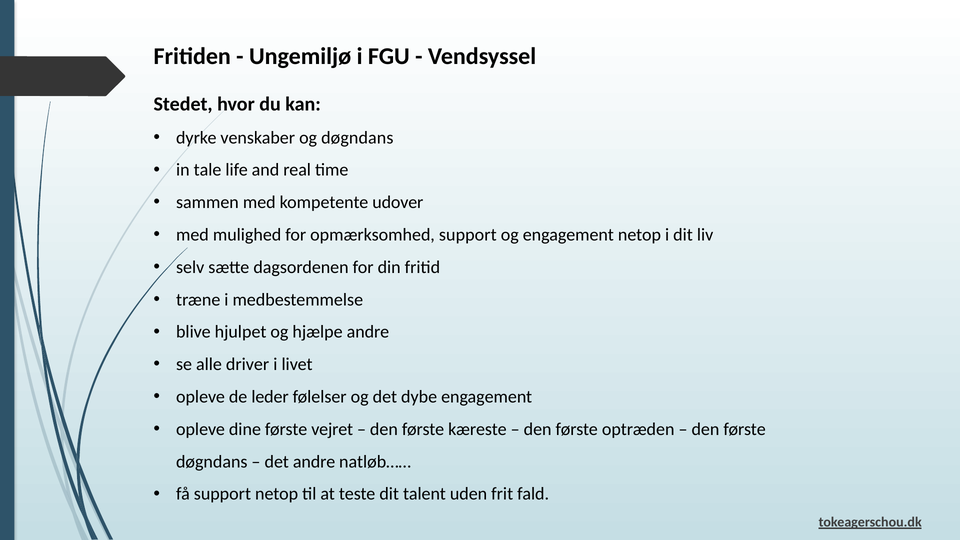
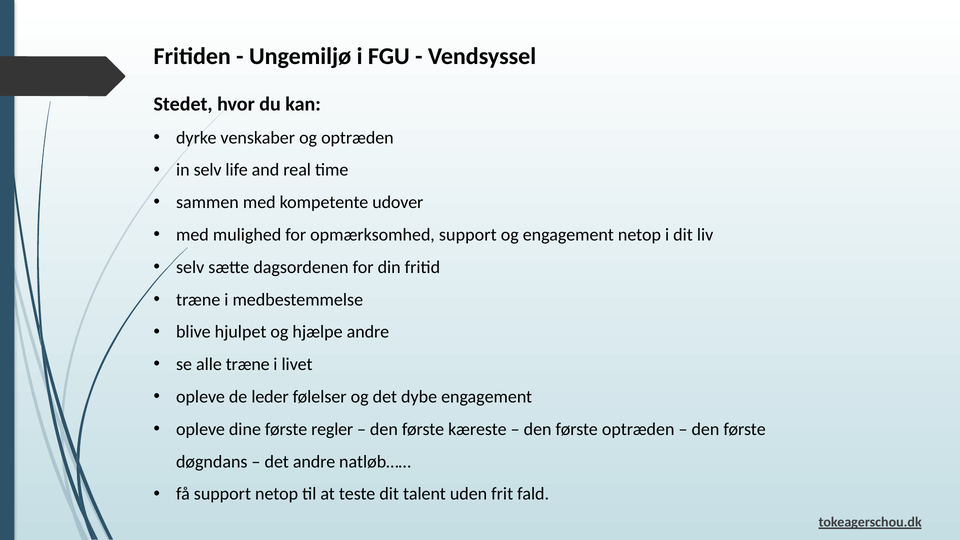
og døgndans: døgndans -> optræden
in tale: tale -> selv
alle driver: driver -> træne
vejret: vejret -> regler
